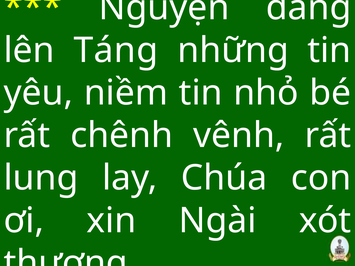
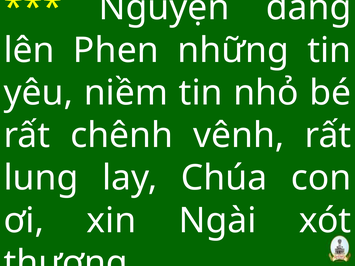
Táng: Táng -> Phen
